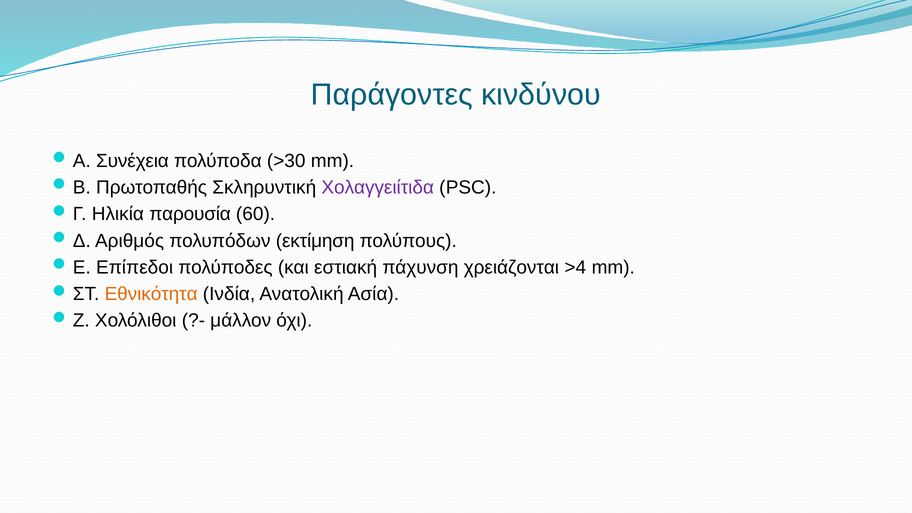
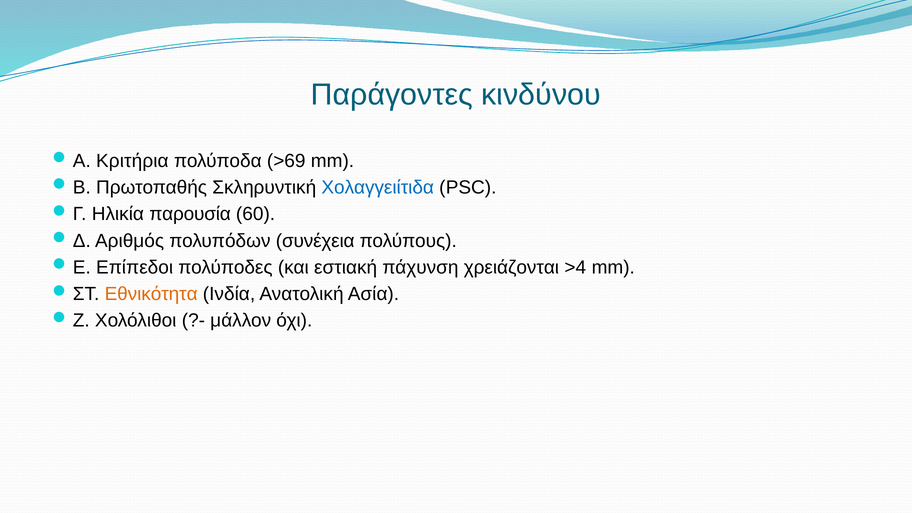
Συνέχεια: Συνέχεια -> Κριτήρια
>30: >30 -> >69
Χολαγγειίτιδα colour: purple -> blue
εκτίμηση: εκτίμηση -> συνέχεια
